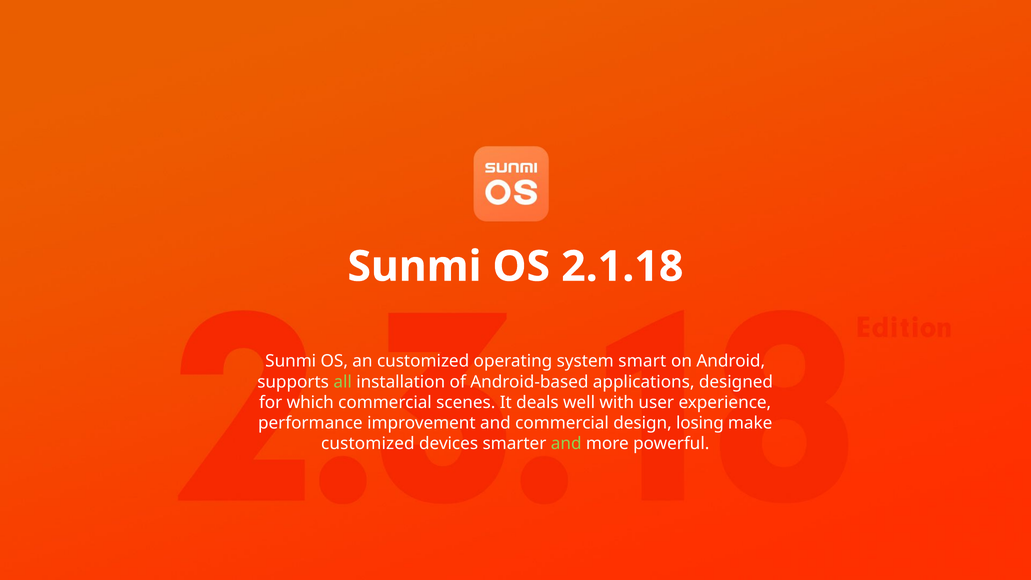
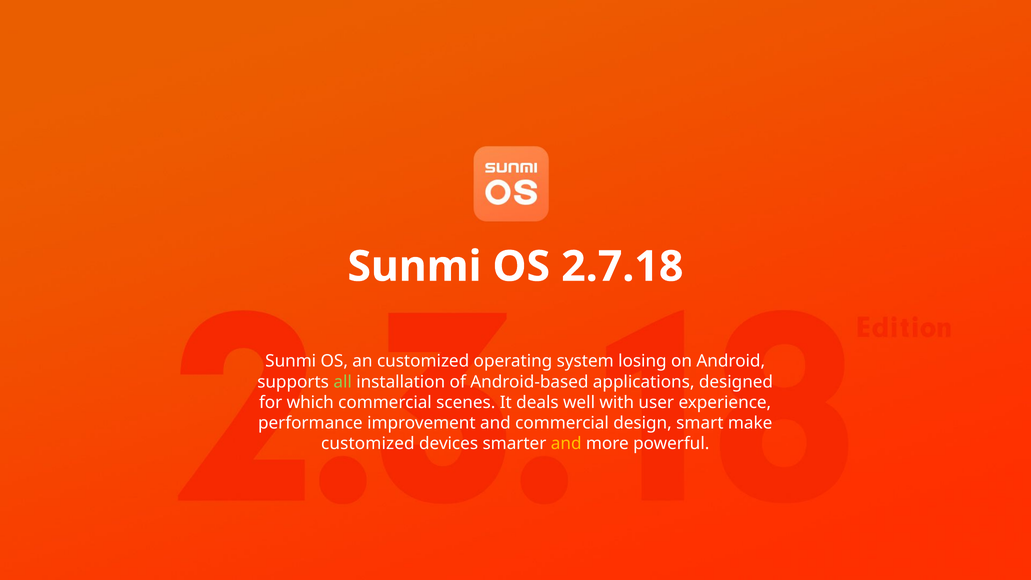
2.1.18: 2.1.18 -> 2.7.18
smart: smart -> losing
losing: losing -> smart
and at (566, 444) colour: light green -> yellow
